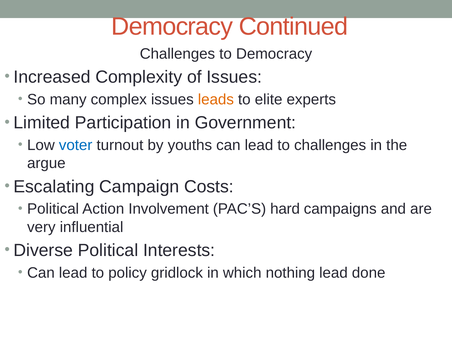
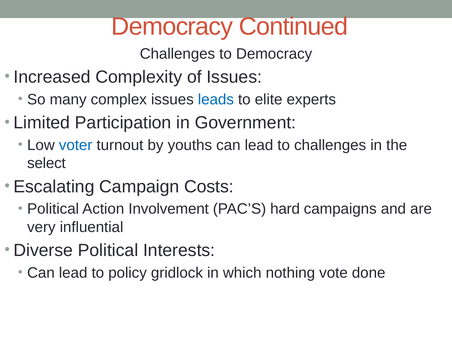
leads colour: orange -> blue
argue: argue -> select
nothing lead: lead -> vote
